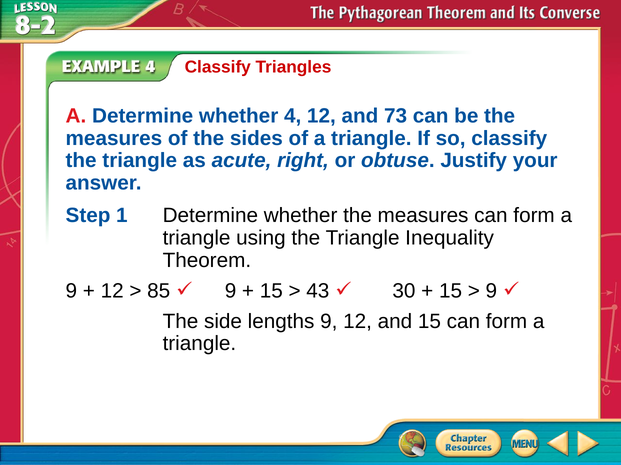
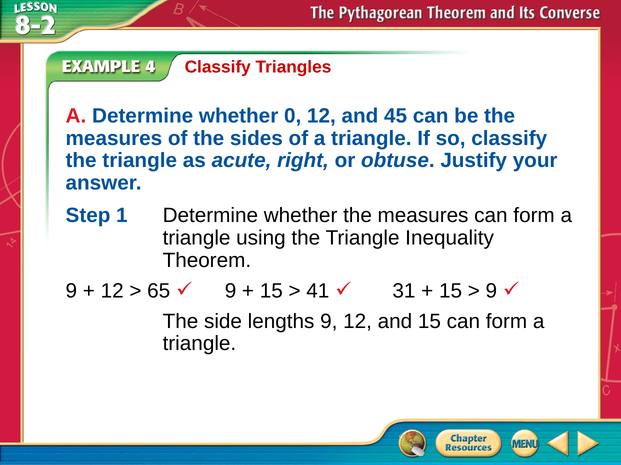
4: 4 -> 0
73: 73 -> 45
85: 85 -> 65
43: 43 -> 41
30: 30 -> 31
